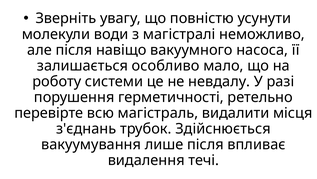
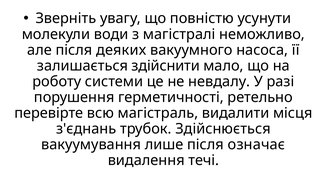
навіщо: навіщо -> деяких
особливо: особливо -> здійснити
впливає: впливає -> означає
